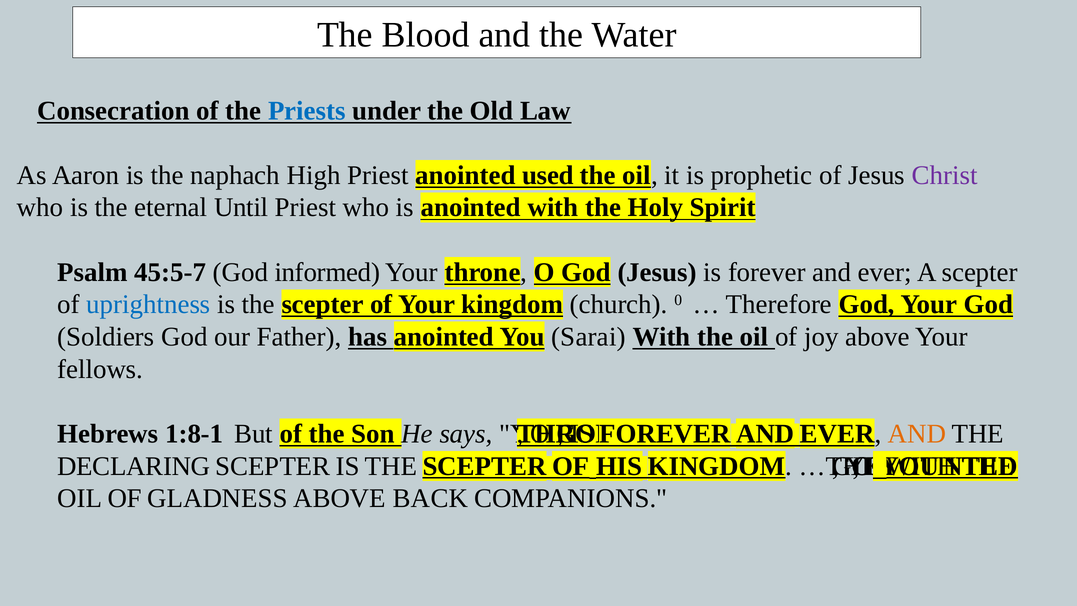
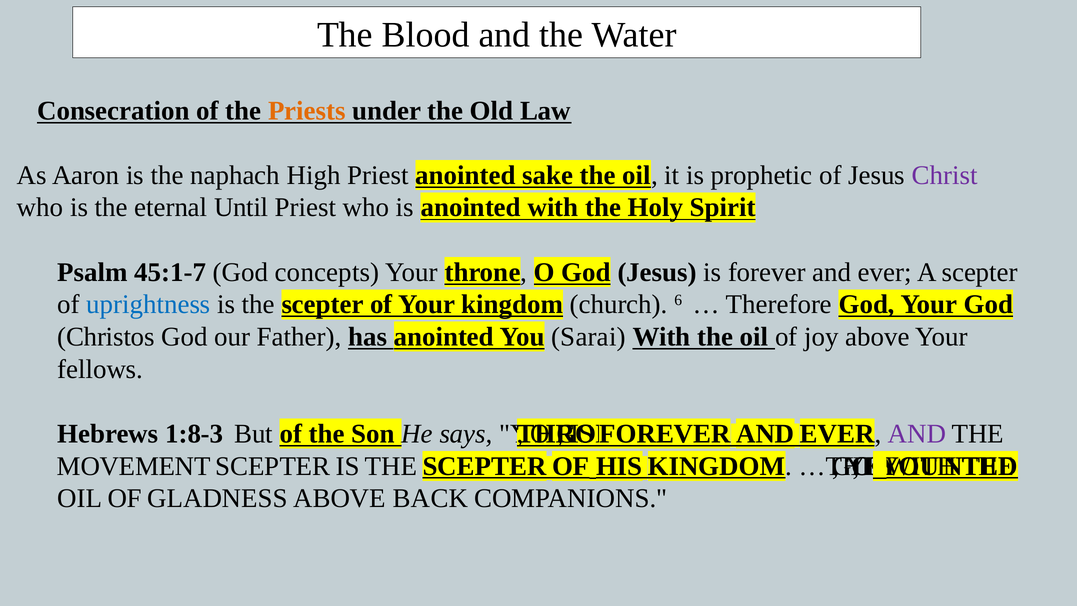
Priests colour: blue -> orange
used: used -> sake
45:5-7: 45:5-7 -> 45:1-7
informed: informed -> concepts
0: 0 -> 6
Soldiers: Soldiers -> Christos
1:8-1: 1:8-1 -> 1:8-3
AND at (917, 434) colour: orange -> purple
DECLARING: DECLARING -> MOVEMENT
